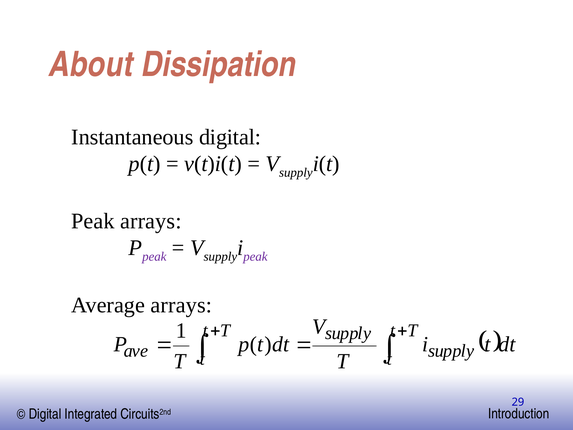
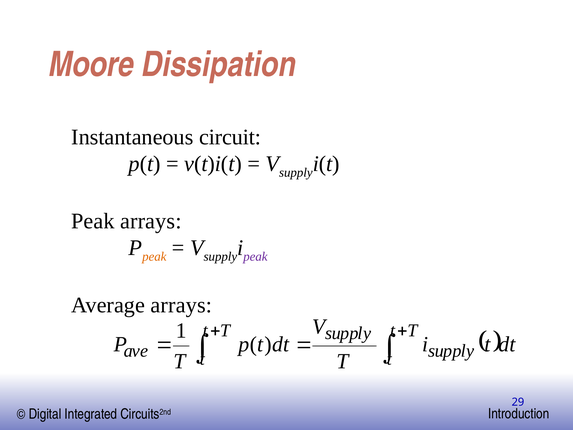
About: About -> Moore
Instantaneous digital: digital -> circuit
peak at (154, 256) colour: purple -> orange
